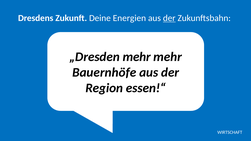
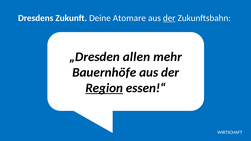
Energien: Energien -> Atomare
„Dresden mehr: mehr -> allen
Region underline: none -> present
